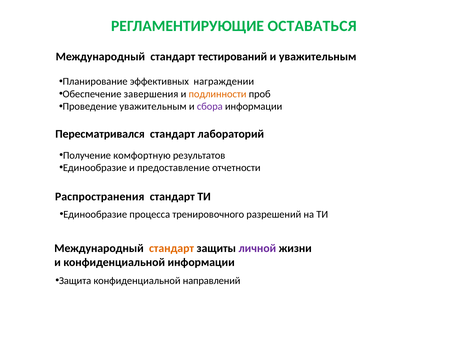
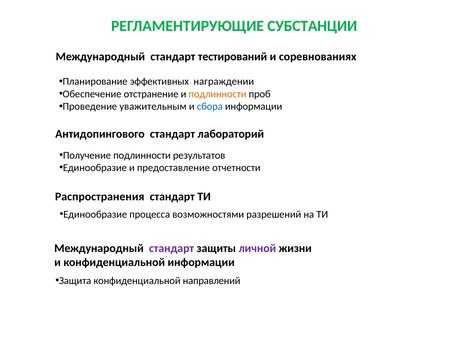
ОСТАВАТЬСЯ: ОСТАВАТЬСЯ -> СУБСТАНЦИИ
и уважительным: уважительным -> соревнованиях
завершения: завершения -> отстранение
сбора colour: purple -> blue
Пересматривался: Пересматривался -> Антидопингового
Получение комфортную: комфортную -> подлинности
тренировочного: тренировочного -> возможностями
стандарт at (172, 248) colour: orange -> purple
